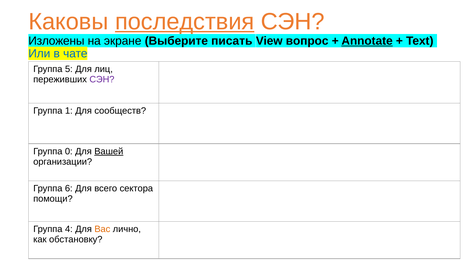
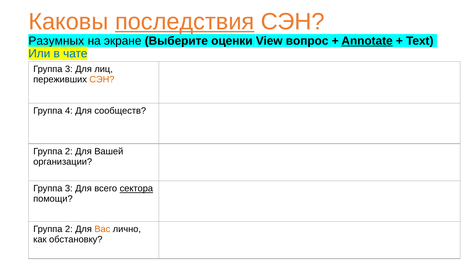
Изложены: Изложены -> Разумных
писать: писать -> оценки
5 at (69, 69): 5 -> 3
СЭН at (102, 80) colour: purple -> orange
1: 1 -> 4
0 at (69, 151): 0 -> 2
Вашей underline: present -> none
6 at (69, 189): 6 -> 3
сектора underline: none -> present
4 at (69, 229): 4 -> 2
